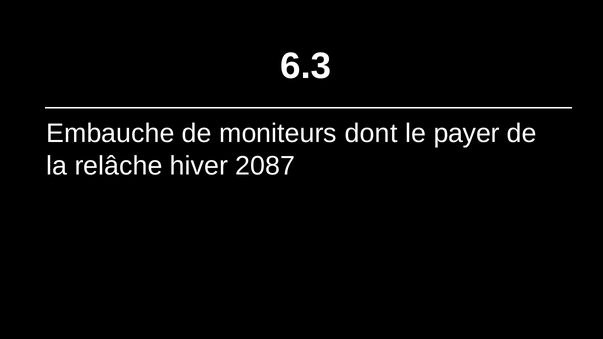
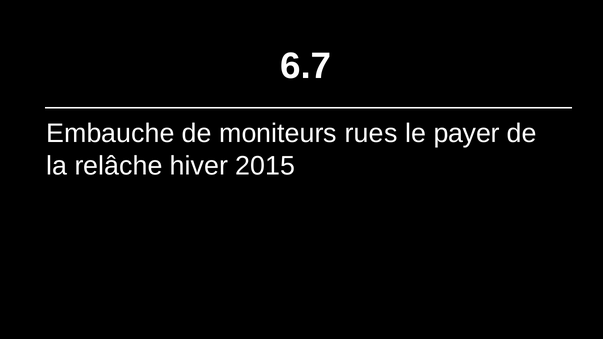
6.3: 6.3 -> 6.7
dont: dont -> rues
2087: 2087 -> 2015
